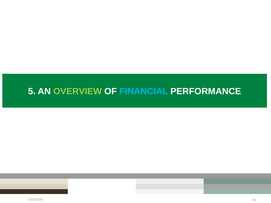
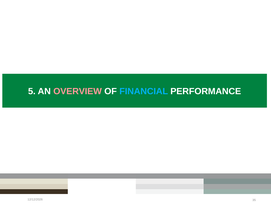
OVERVIEW colour: light green -> pink
